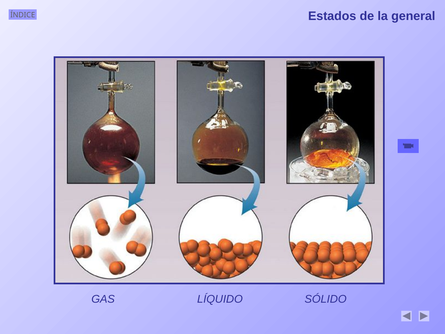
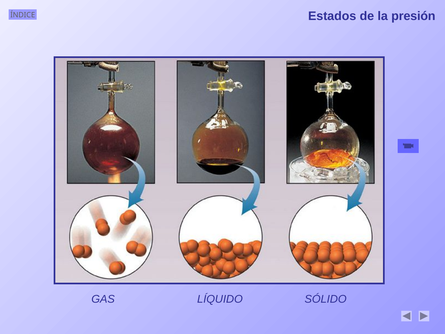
general: general -> presión
